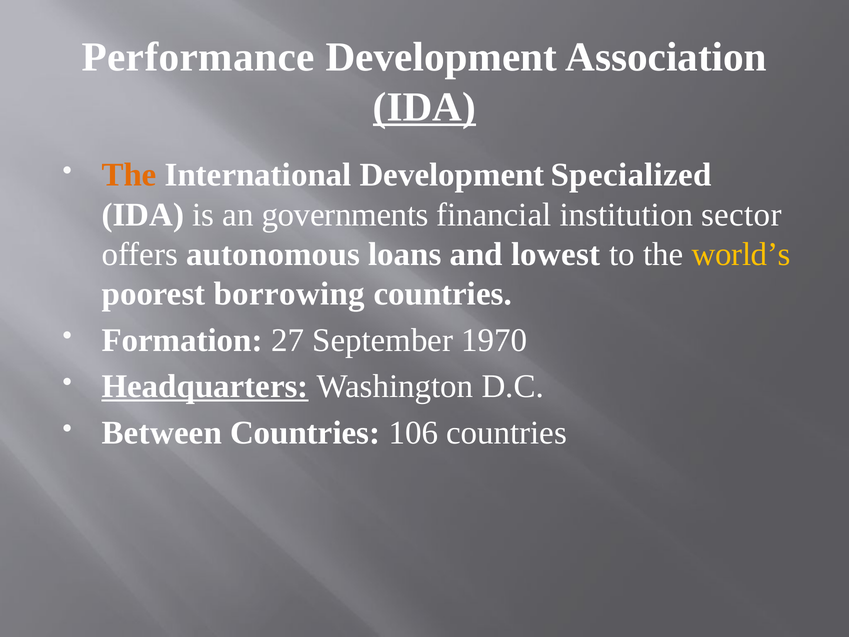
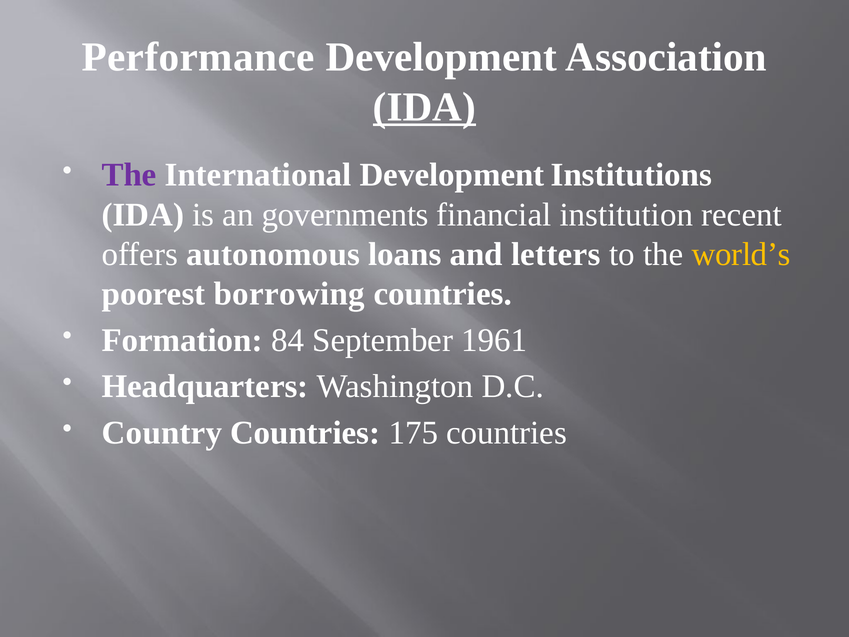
The at (129, 175) colour: orange -> purple
Specialized: Specialized -> Institutions
sector: sector -> recent
lowest: lowest -> letters
27: 27 -> 84
1970: 1970 -> 1961
Headquarters underline: present -> none
Between: Between -> Country
106: 106 -> 175
